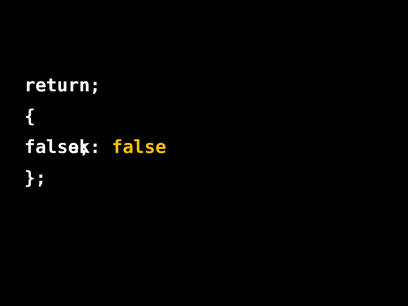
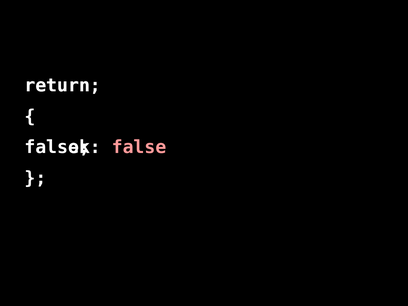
false at (139, 147) colour: yellow -> pink
